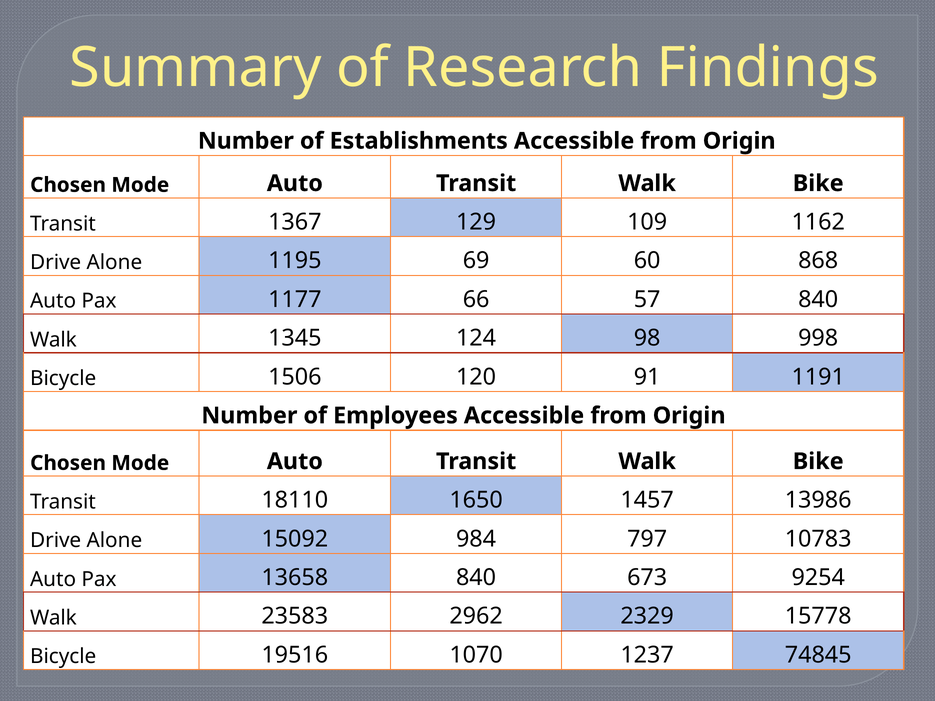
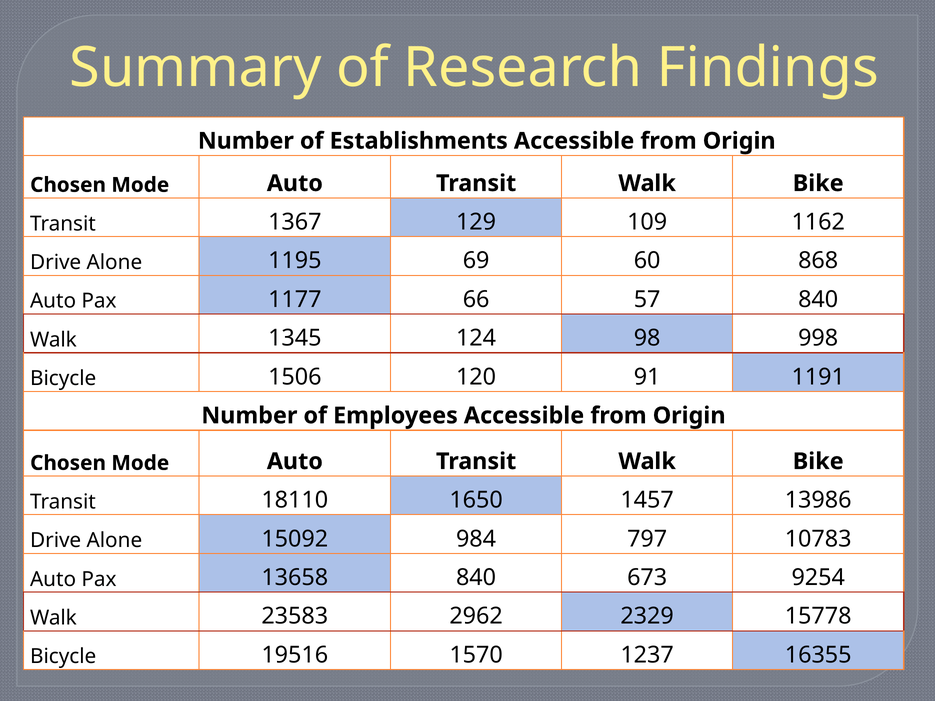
1070: 1070 -> 1570
74845: 74845 -> 16355
